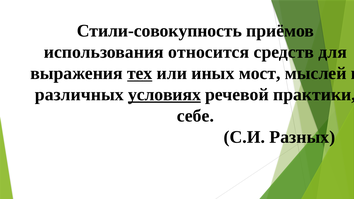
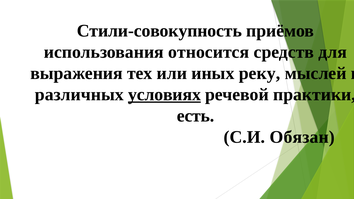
тех underline: present -> none
мост: мост -> реку
себе: себе -> есть
Разных: Разных -> Обязан
